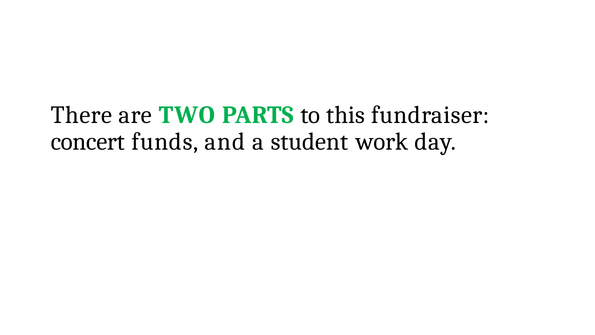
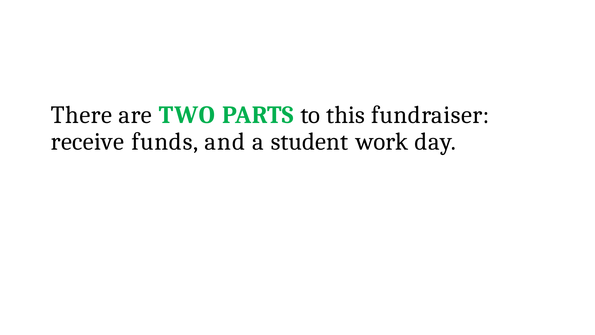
concert: concert -> receive
